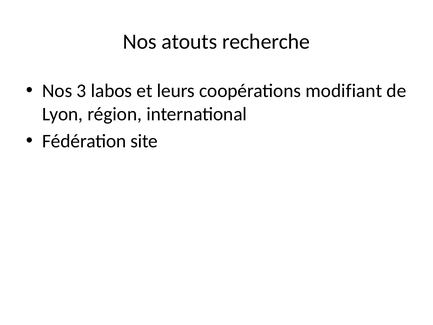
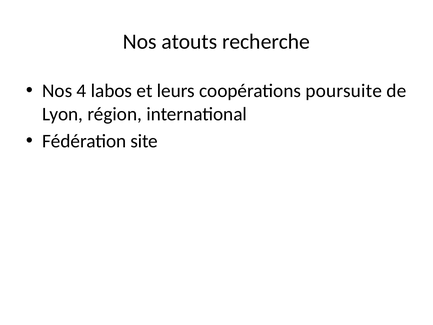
3: 3 -> 4
modifiant: modifiant -> poursuite
